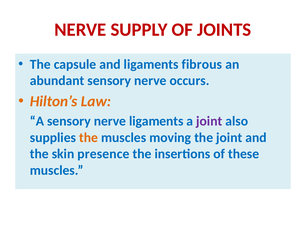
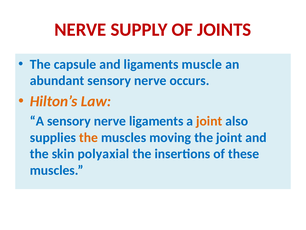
fibrous: fibrous -> muscle
joint at (209, 121) colour: purple -> orange
presence: presence -> polyaxial
